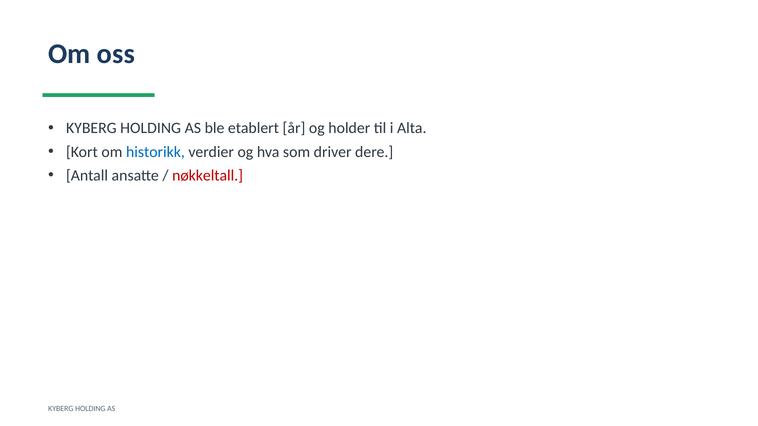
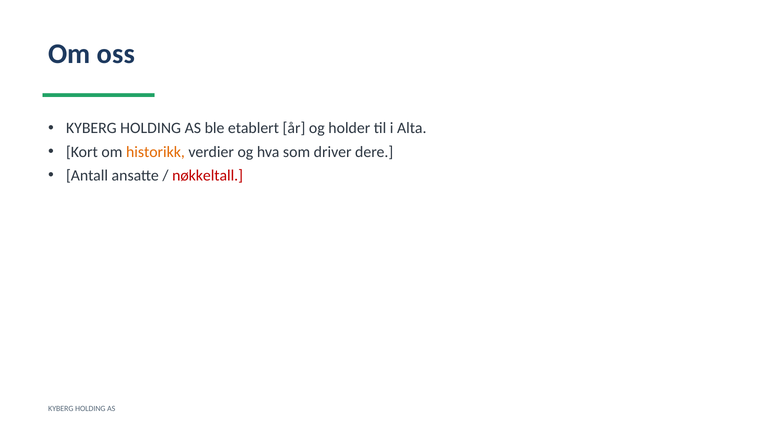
historikk colour: blue -> orange
